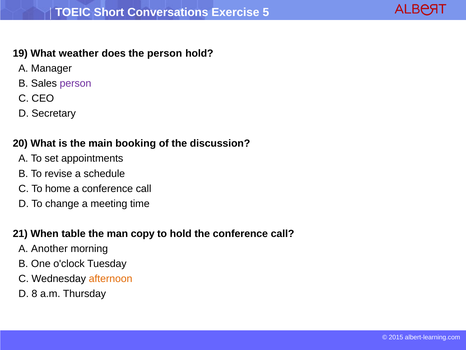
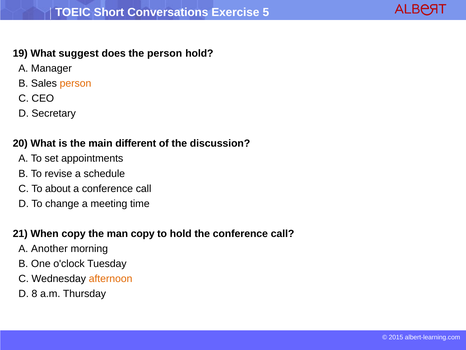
weather: weather -> suggest
person at (76, 83) colour: purple -> orange
booking: booking -> different
home: home -> about
When table: table -> copy
